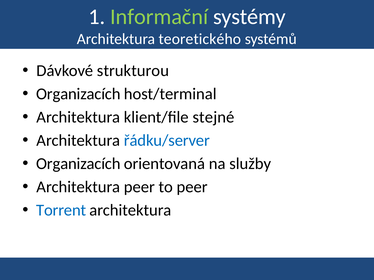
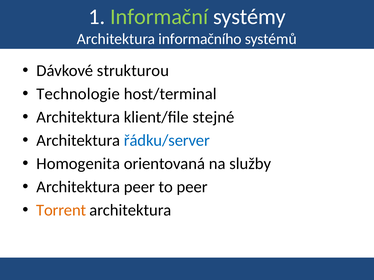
teoretického: teoretického -> informačního
Organizacích at (78, 94): Organizacích -> Technologie
Organizacích at (78, 164): Organizacích -> Homogenita
Torrent colour: blue -> orange
